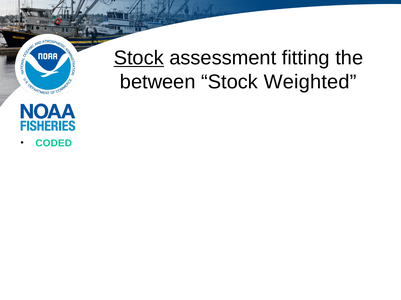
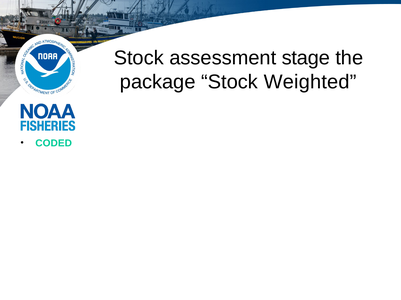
Stock at (139, 58) underline: present -> none
fitting: fitting -> stage
between: between -> package
